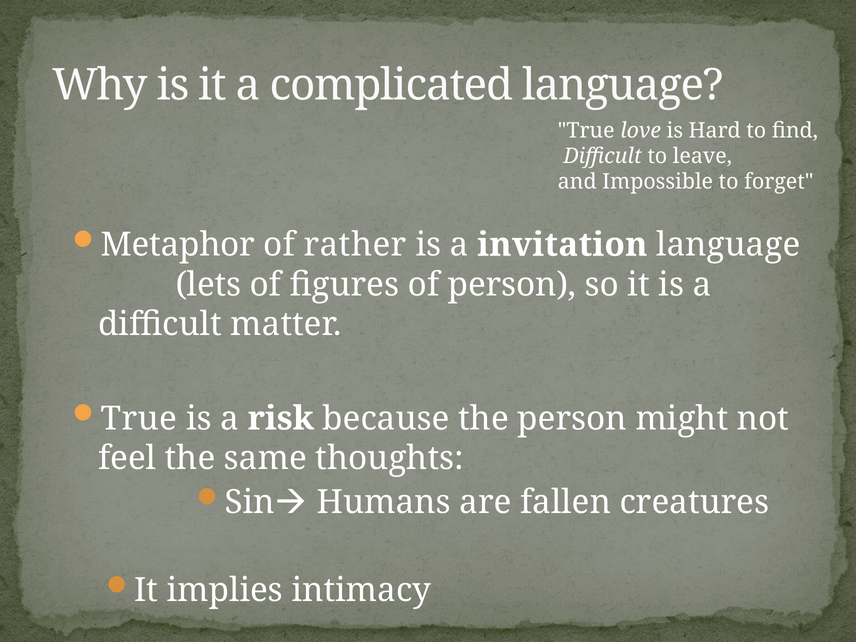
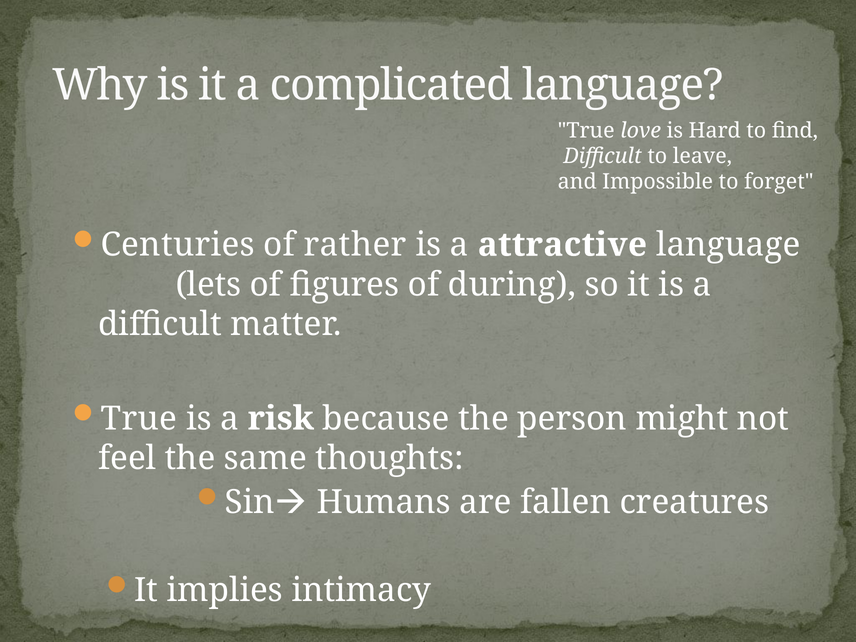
Metaphor: Metaphor -> Centuries
invitation: invitation -> attractive
of person: person -> during
